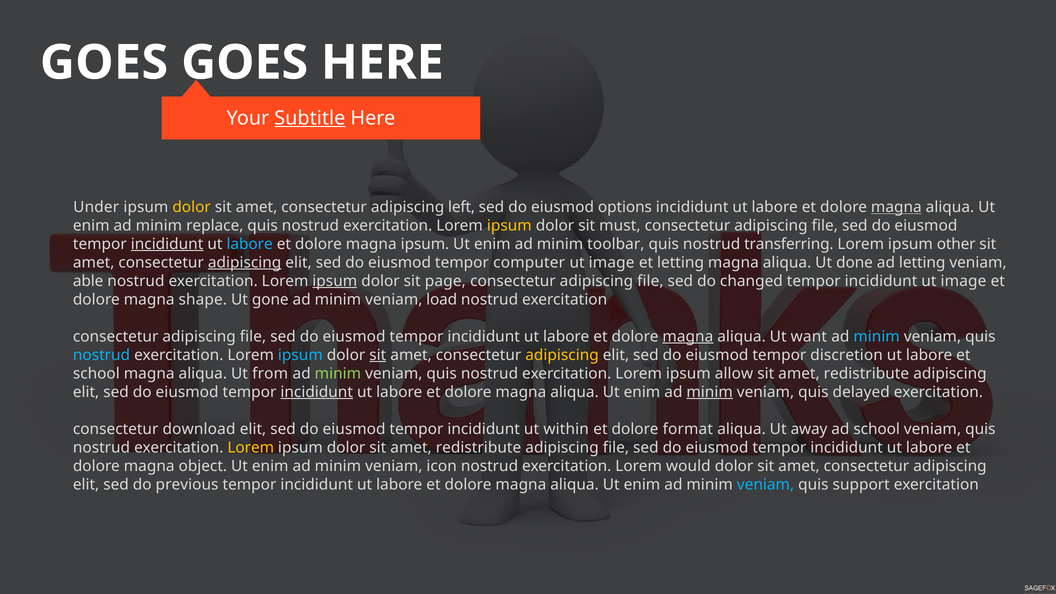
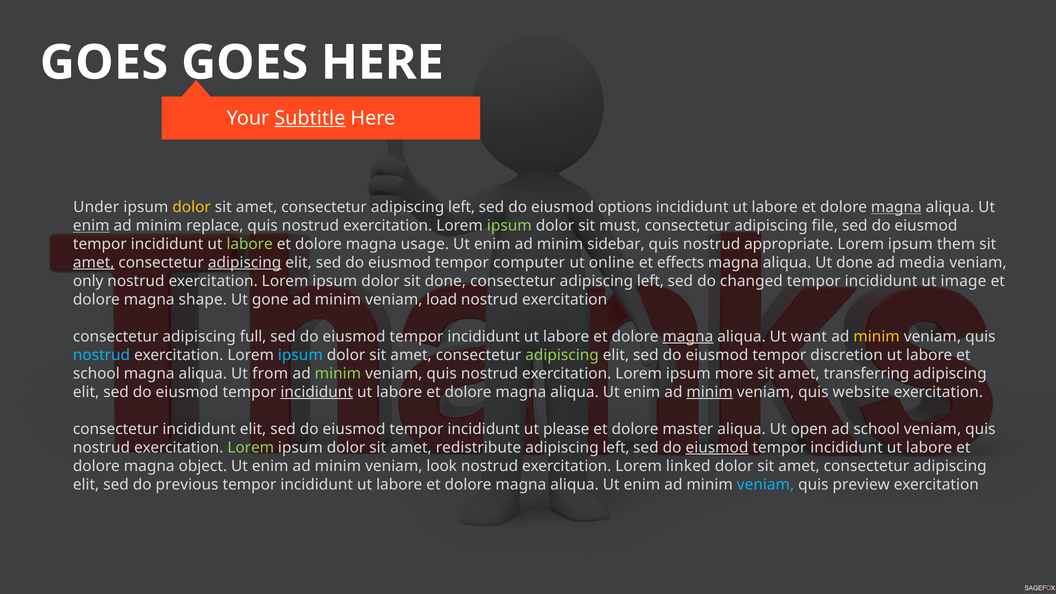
enim at (91, 226) underline: none -> present
ipsum at (509, 226) colour: yellow -> light green
incididunt at (167, 244) underline: present -> none
labore at (250, 244) colour: light blue -> light green
magna ipsum: ipsum -> usage
toolbar: toolbar -> sidebar
transferring: transferring -> appropriate
other: other -> them
amet at (94, 263) underline: none -> present
image at (612, 263): image -> online
et letting: letting -> effects
ad letting: letting -> media
able: able -> only
ipsum at (335, 281) underline: present -> none
sit page: page -> done
file at (650, 281): file -> left
file at (253, 337): file -> full
minim at (877, 337) colour: light blue -> yellow
sit at (378, 355) underline: present -> none
adipiscing at (562, 355) colour: yellow -> light green
allow: allow -> more
redistribute at (866, 374): redistribute -> transferring
delayed: delayed -> website
consectetur download: download -> incididunt
within: within -> please
format: format -> master
away: away -> open
Lorem at (251, 447) colour: yellow -> light green
file at (616, 447): file -> left
eiusmod at (717, 447) underline: none -> present
icon: icon -> look
would: would -> linked
support: support -> preview
